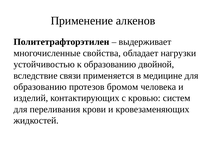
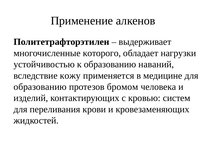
свойства: свойства -> которого
двойной: двойной -> наваний
связи: связи -> кожу
